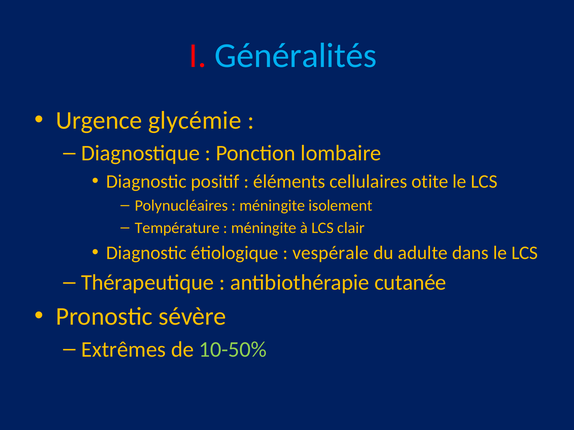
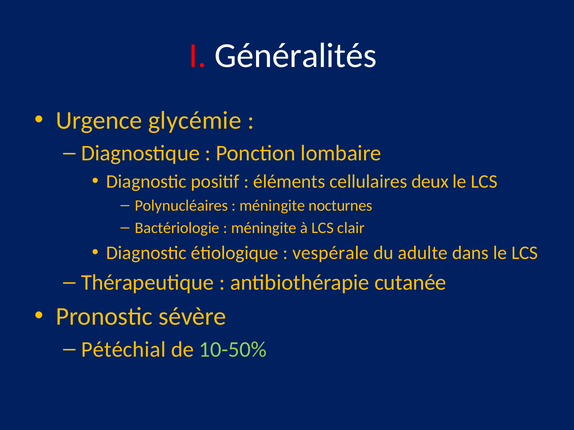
Généralités colour: light blue -> white
otite: otite -> deux
isolement: isolement -> nocturnes
Température: Température -> Bactériologie
Extrêmes: Extrêmes -> Pétéchial
